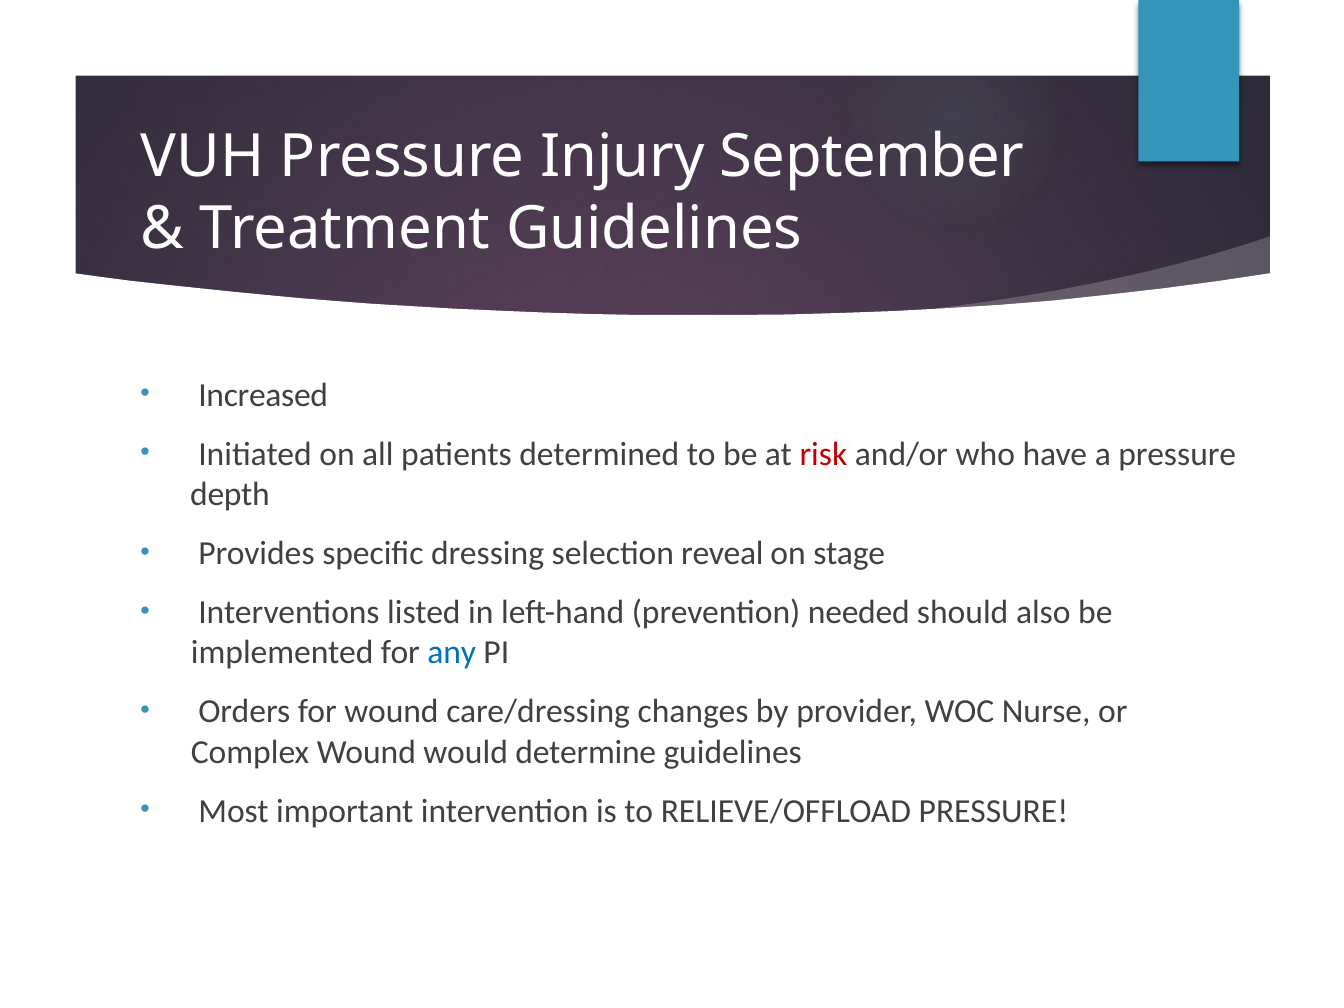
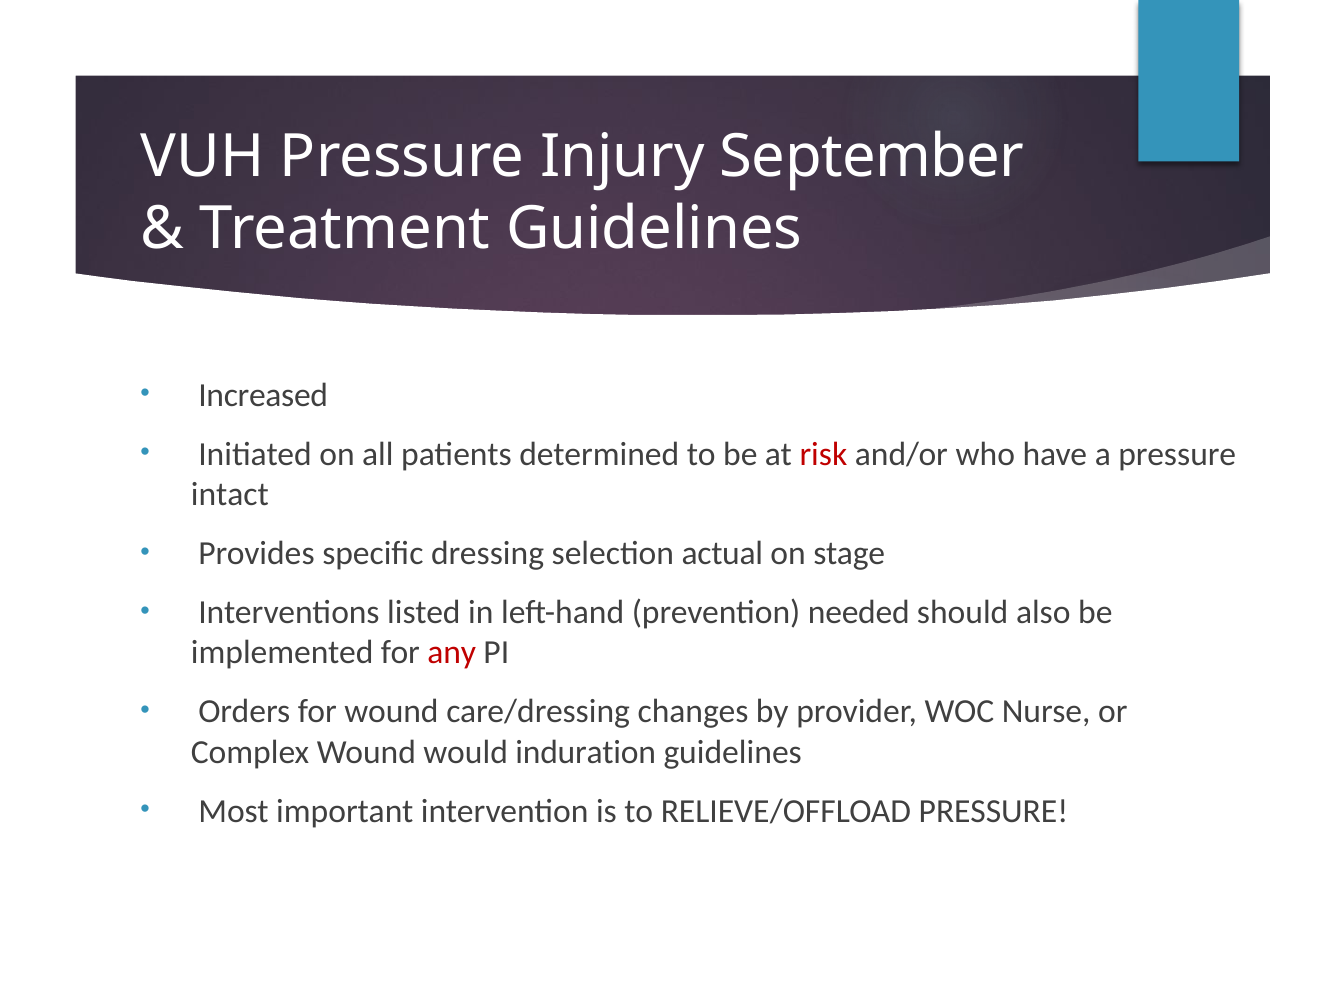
depth: depth -> intact
reveal: reveal -> actual
any colour: blue -> red
determine: determine -> induration
